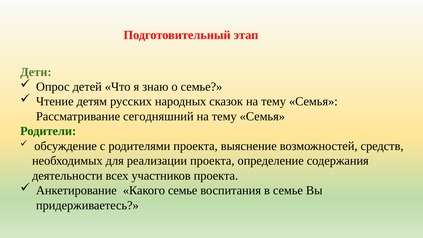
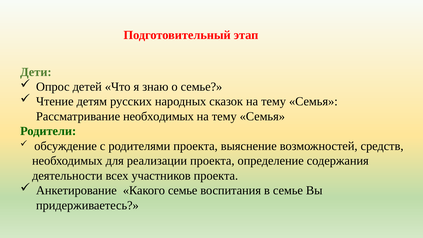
Рассматривание сегодняшний: сегодняшний -> необходимых
